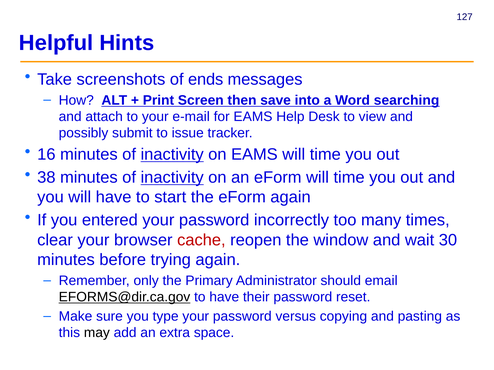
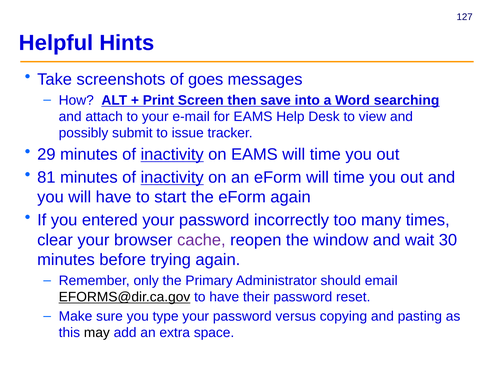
ends: ends -> goes
16: 16 -> 29
38: 38 -> 81
cache colour: red -> purple
